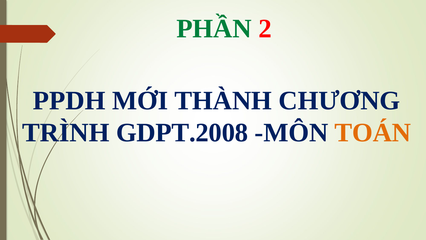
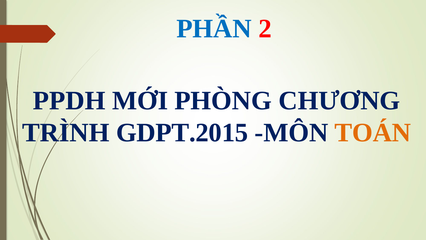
PHẦN colour: green -> blue
THÀNH: THÀNH -> PHÒNG
GDPT.2008: GDPT.2008 -> GDPT.2015
